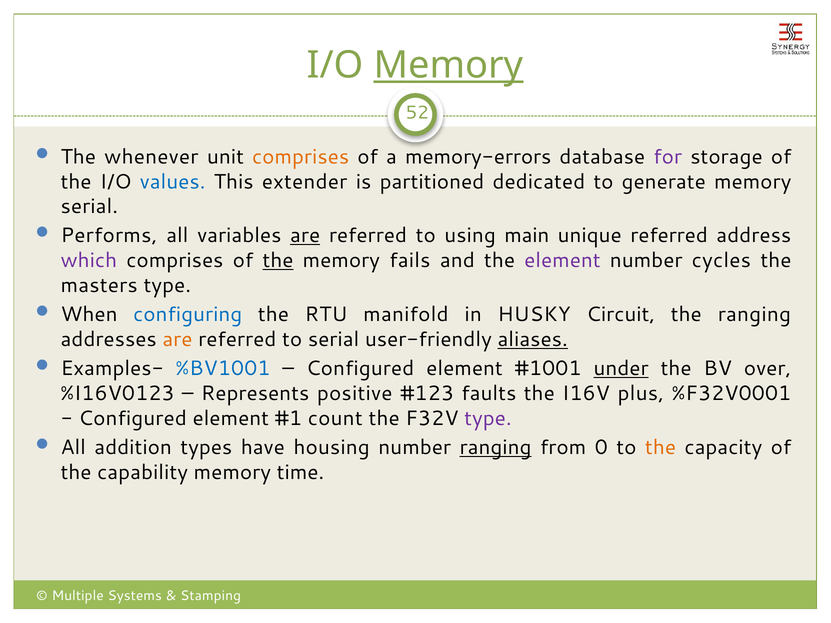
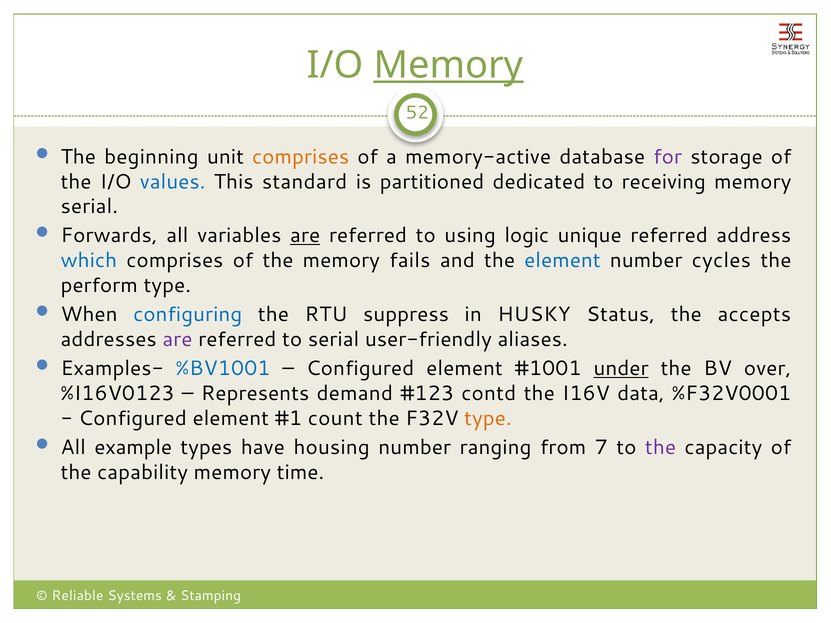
whenever: whenever -> beginning
memory-errors: memory-errors -> memory-active
extender: extender -> standard
generate: generate -> receiving
Performs: Performs -> Forwards
main: main -> logic
which colour: purple -> blue
the at (278, 261) underline: present -> none
element at (562, 261) colour: purple -> blue
masters: masters -> perform
manifold: manifold -> suppress
Circuit: Circuit -> Status
the ranging: ranging -> accepts
are at (177, 340) colour: orange -> purple
aliases underline: present -> none
positive: positive -> demand
faults: faults -> contd
plus: plus -> data
type at (488, 419) colour: purple -> orange
addition: addition -> example
ranging at (496, 448) underline: present -> none
0: 0 -> 7
the at (661, 448) colour: orange -> purple
Multiple: Multiple -> Reliable
